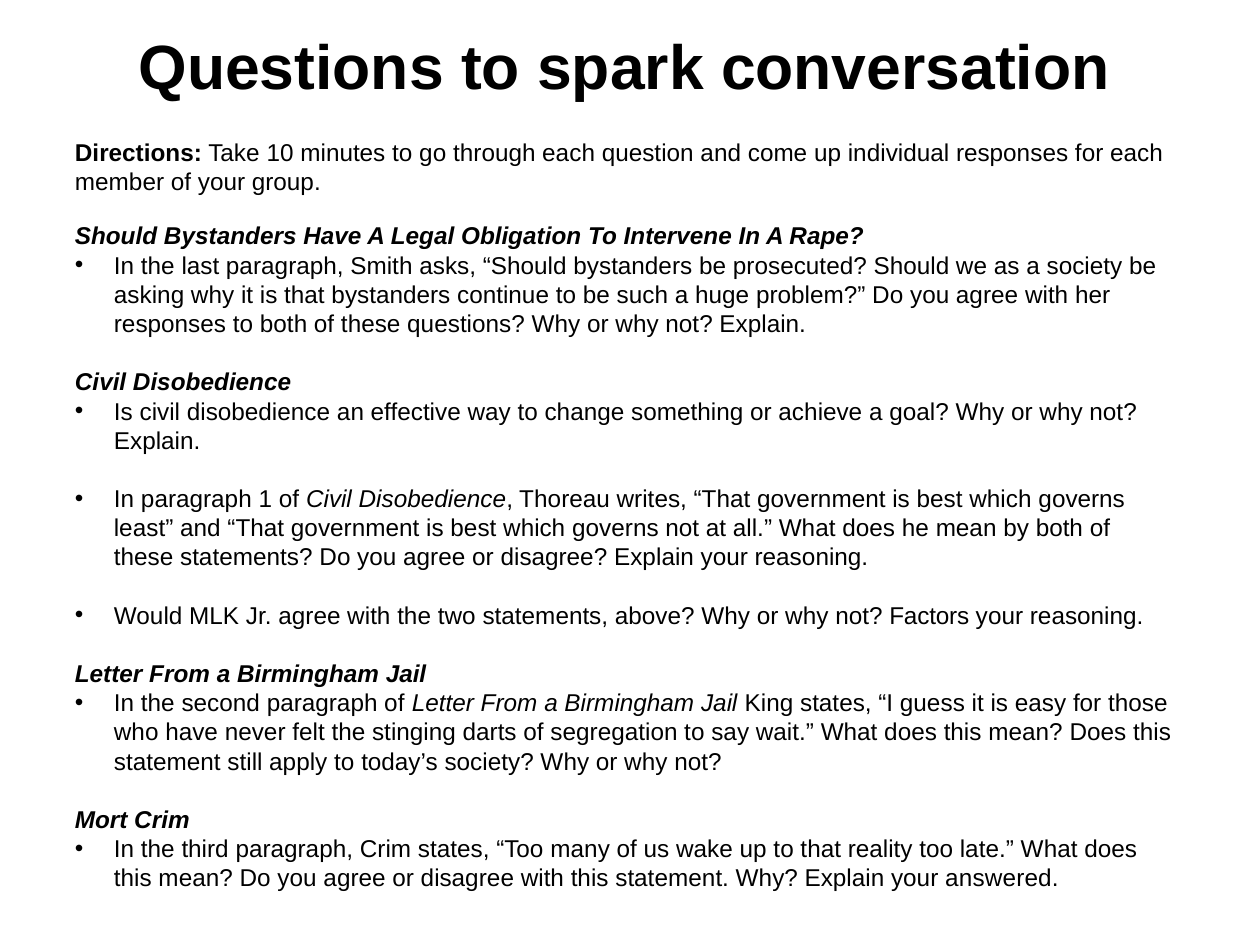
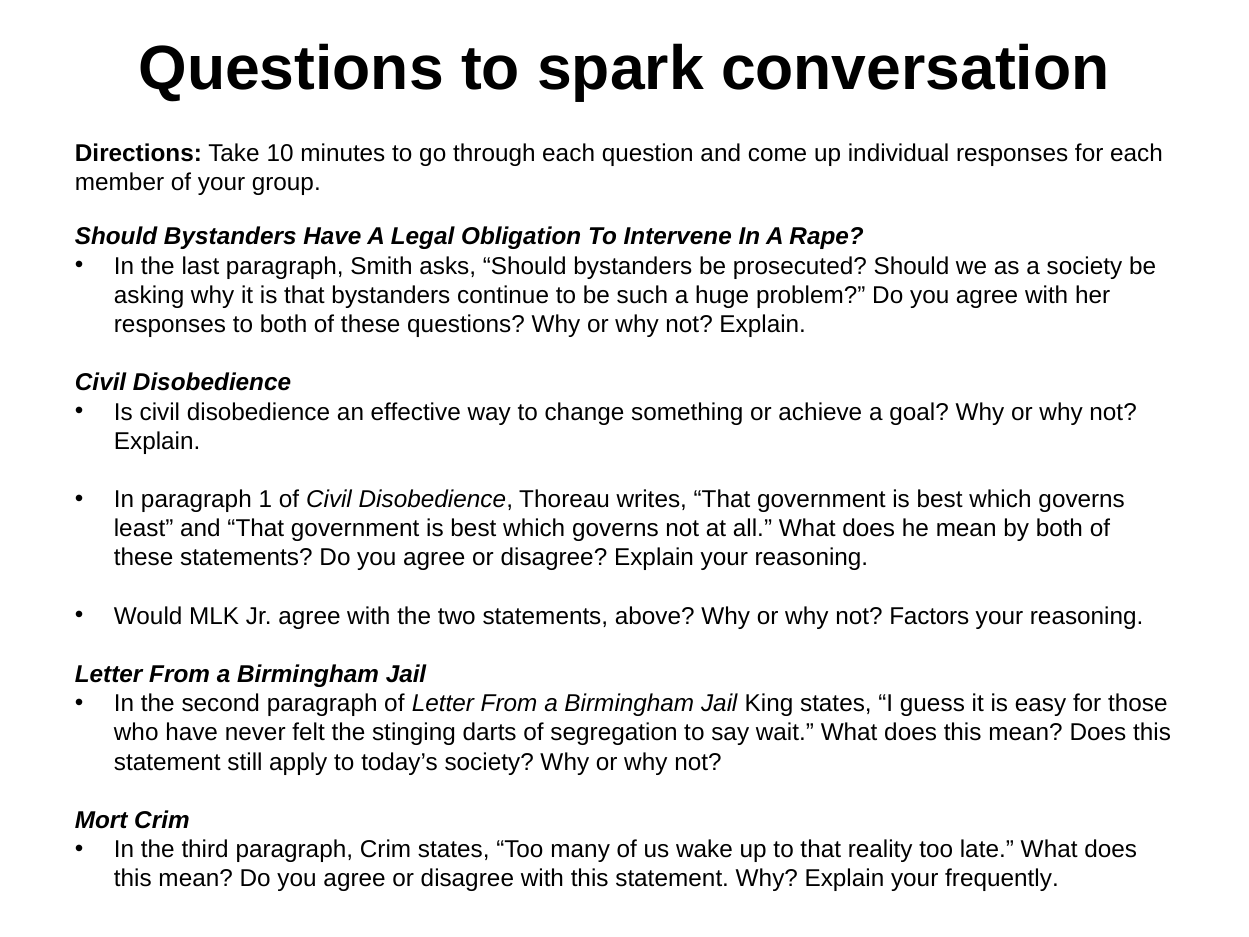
answered: answered -> frequently
